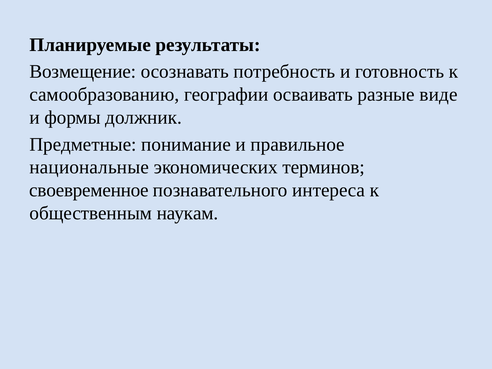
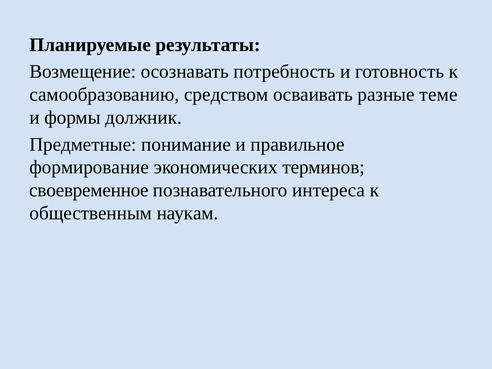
географии: географии -> средством
виде: виде -> теме
национальные: национальные -> формирование
